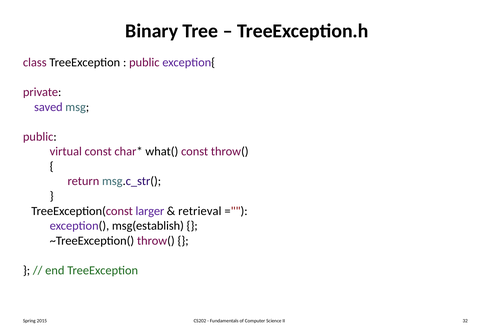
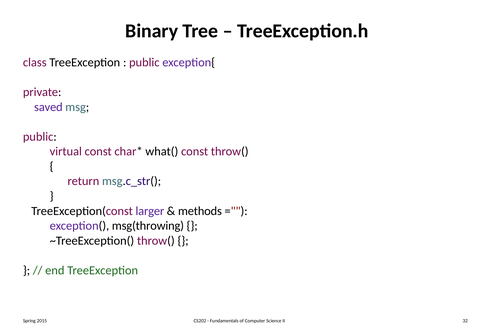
retrieval: retrieval -> methods
msg(establish: msg(establish -> msg(throwing
